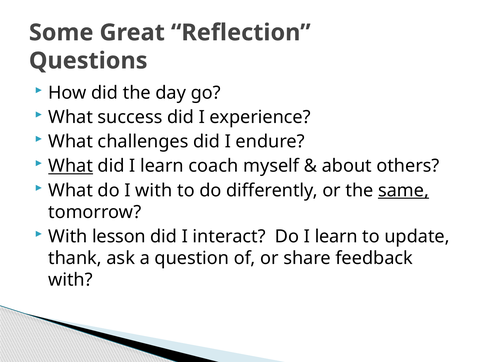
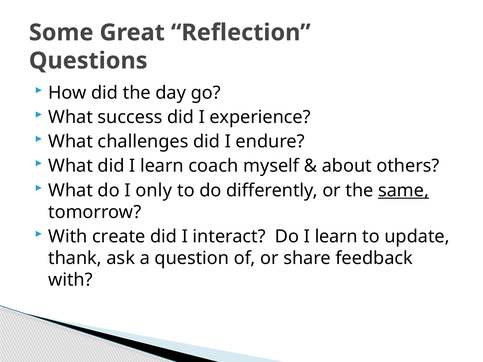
What at (71, 166) underline: present -> none
I with: with -> only
lesson: lesson -> create
